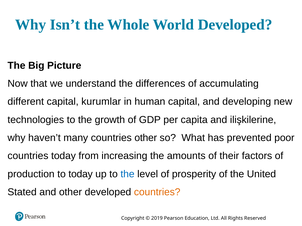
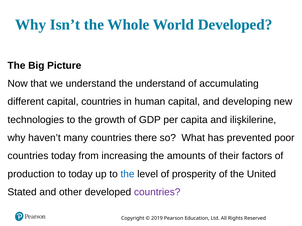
the differences: differences -> understand
capital kurumlar: kurumlar -> countries
countries other: other -> there
countries at (157, 192) colour: orange -> purple
